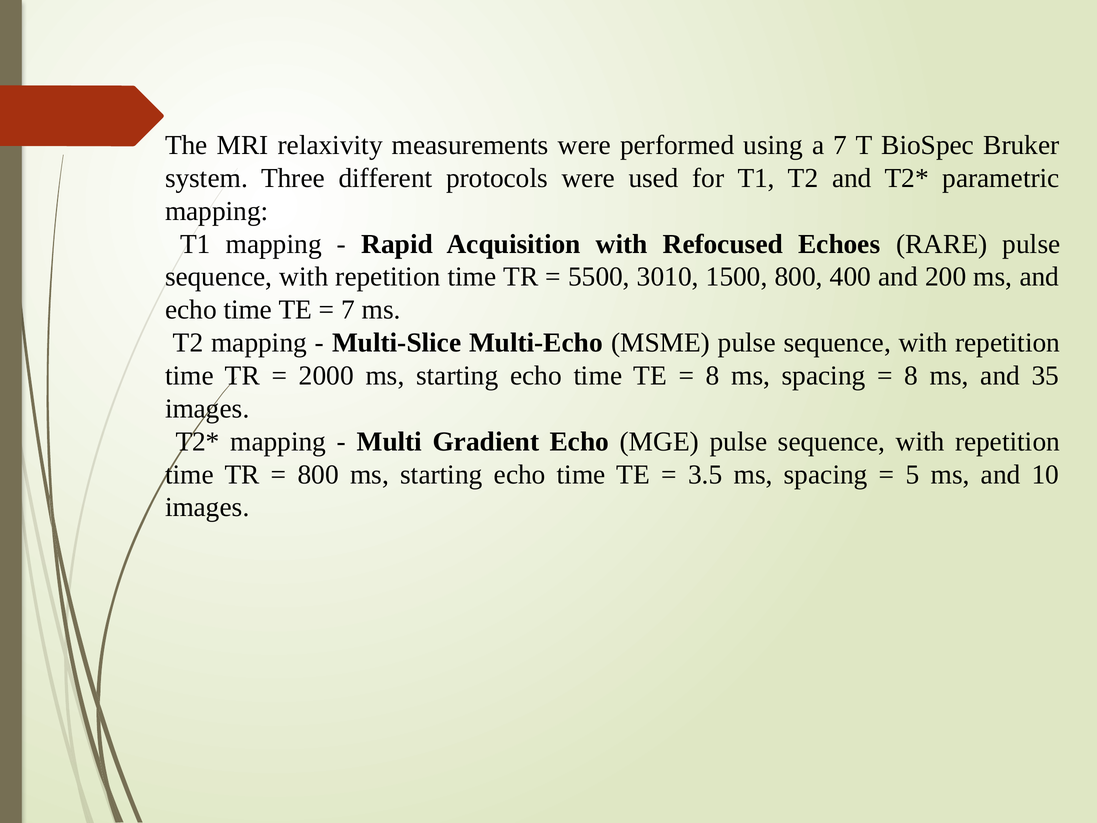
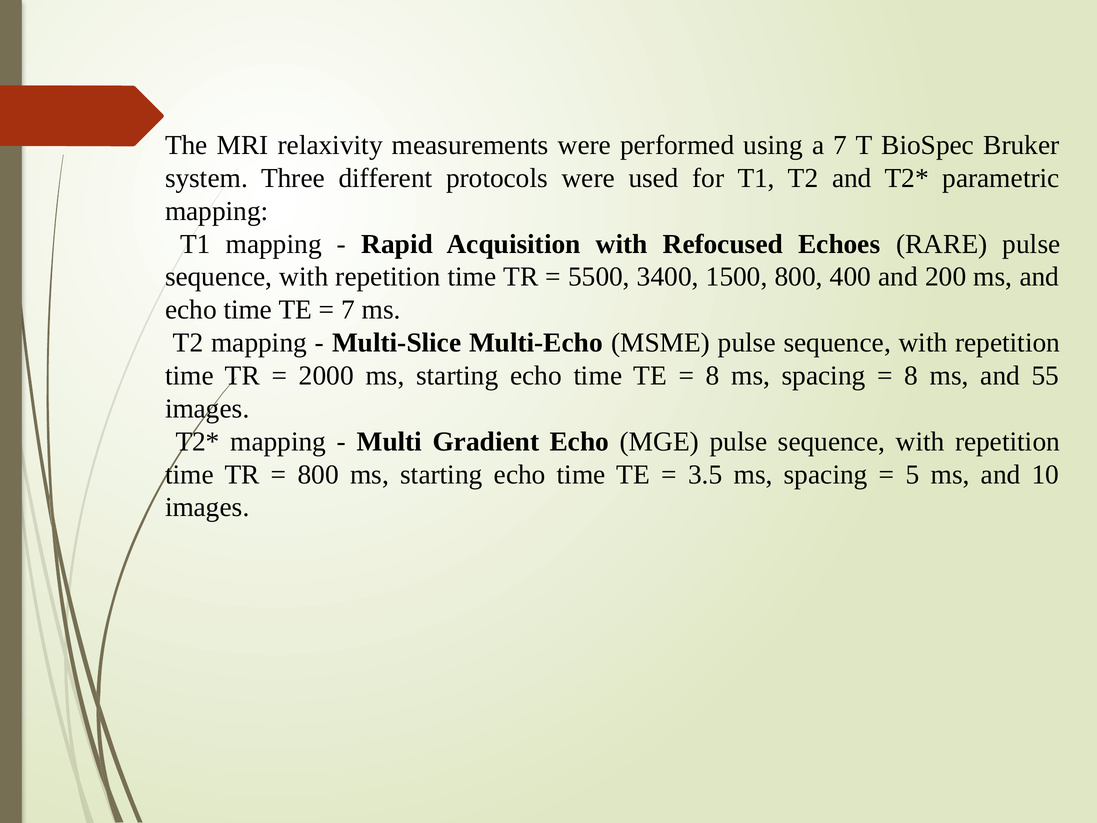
3010: 3010 -> 3400
35: 35 -> 55
